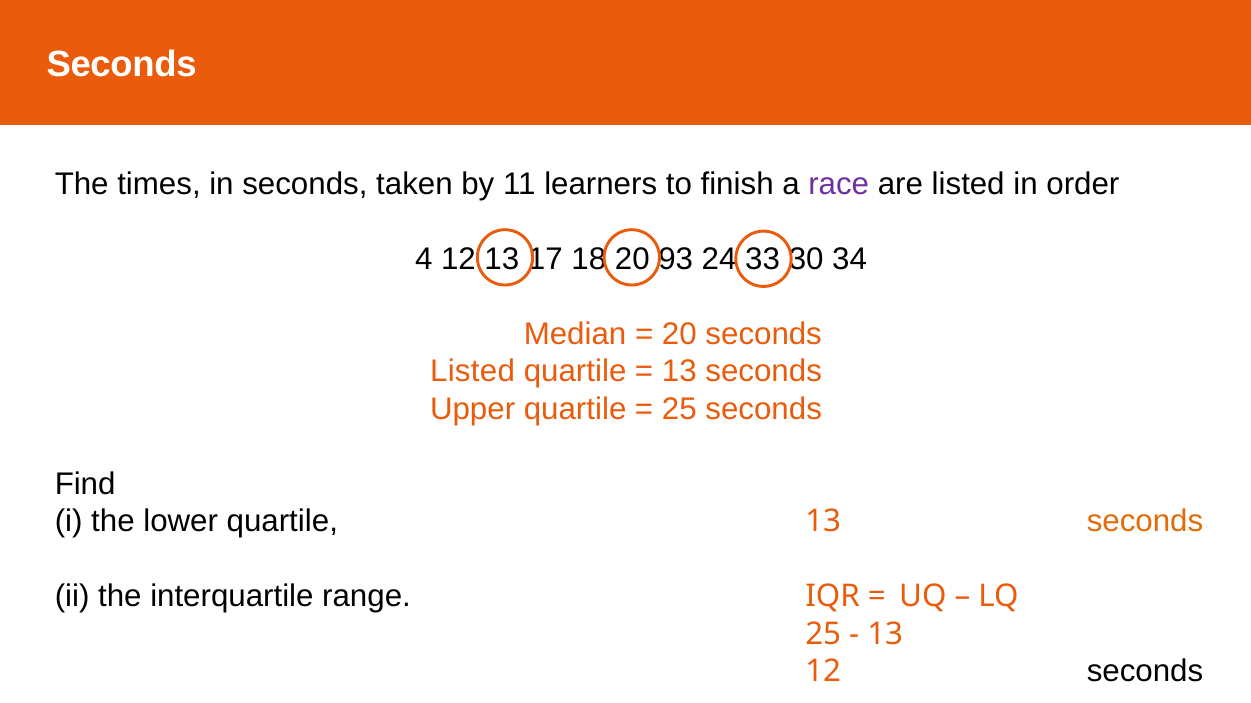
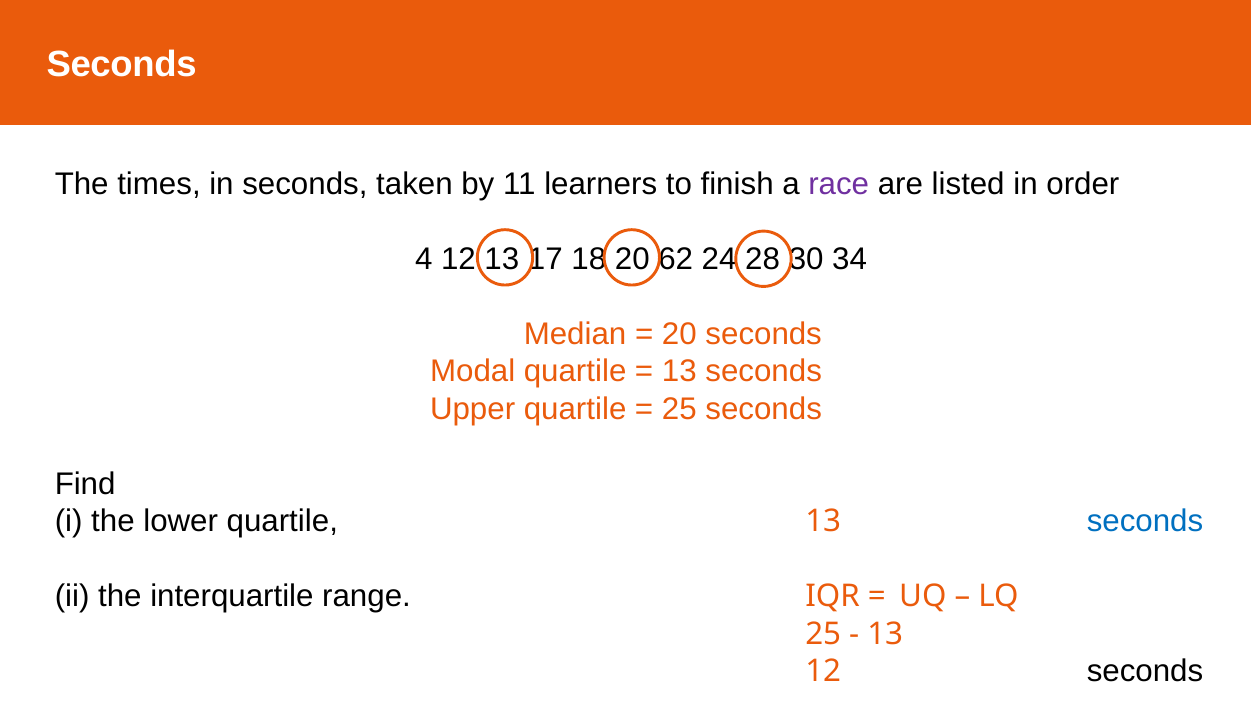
93: 93 -> 62
33: 33 -> 28
Listed at (473, 372): Listed -> Modal
seconds at (1145, 522) colour: orange -> blue
